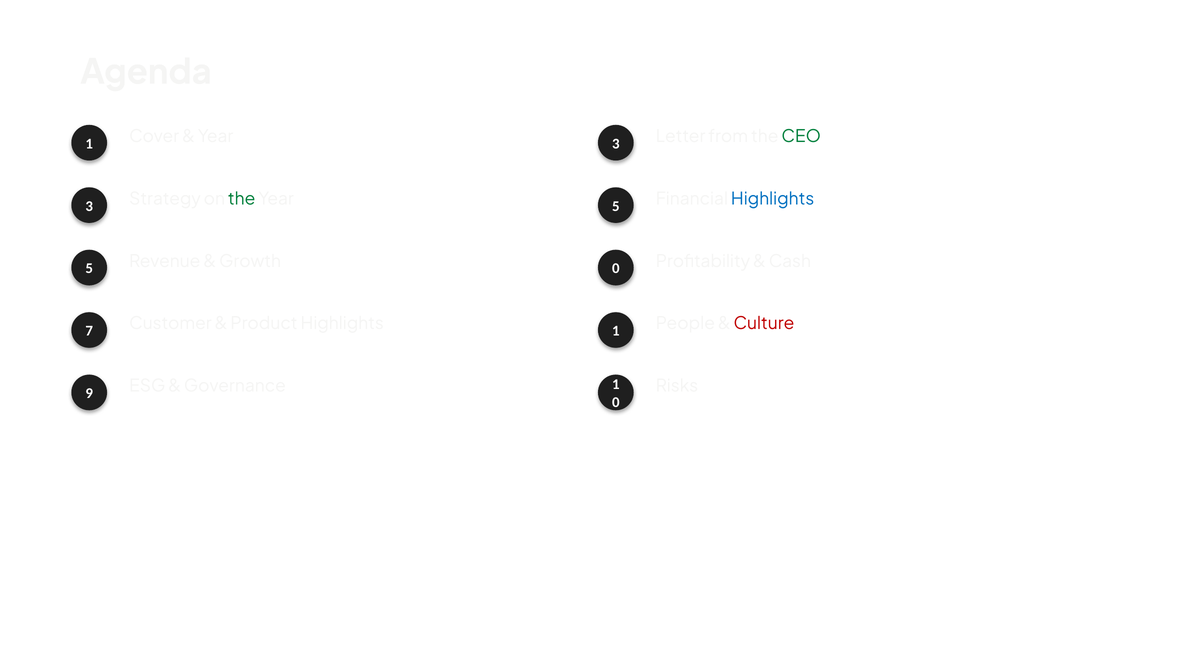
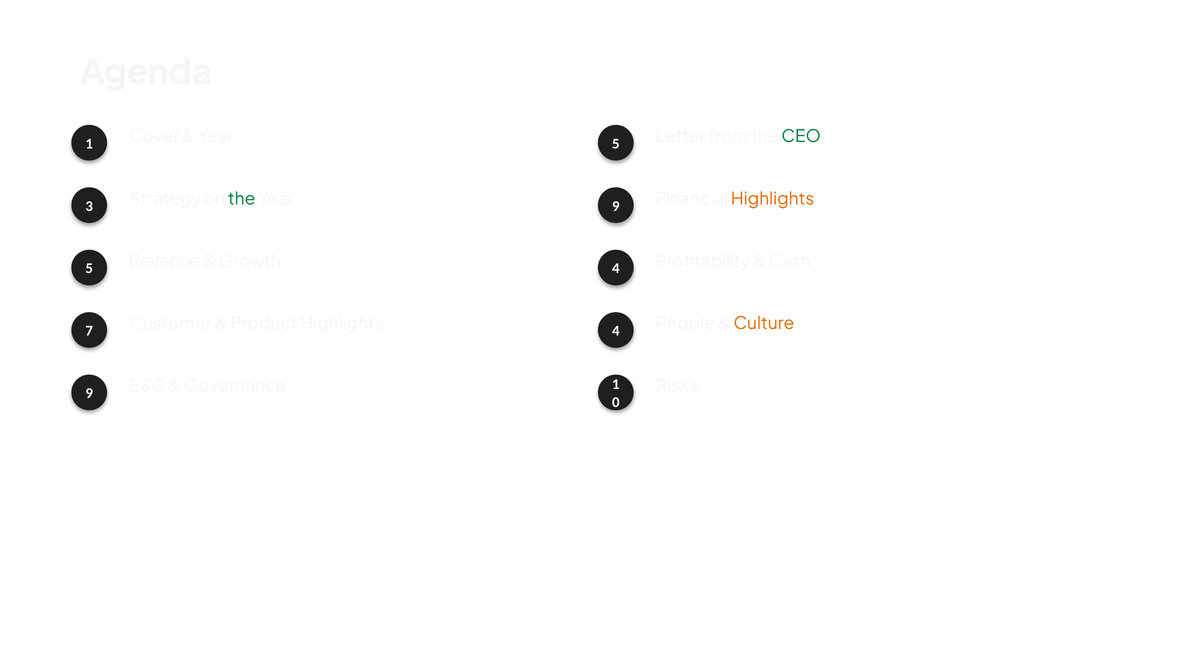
Year 3: 3 -> 5
Year 5: 5 -> 9
Highlights at (773, 199) colour: blue -> orange
Growth 0: 0 -> 4
Highlights 1: 1 -> 4
Culture colour: red -> orange
